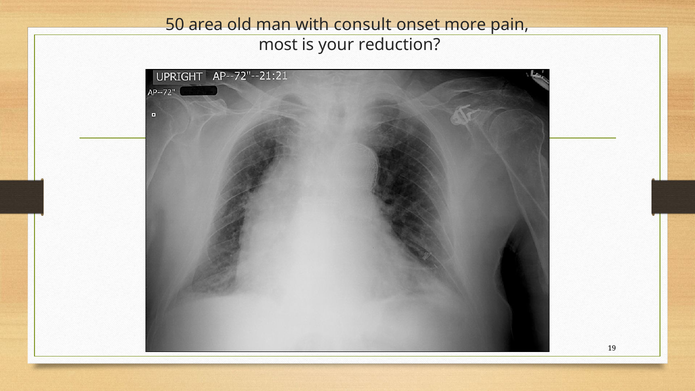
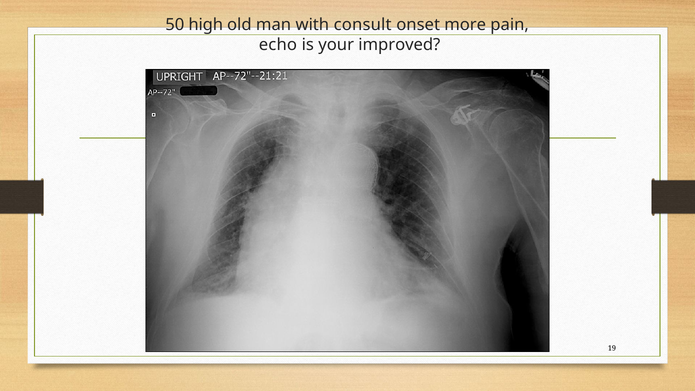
area: area -> high
most: most -> echo
reduction: reduction -> improved
